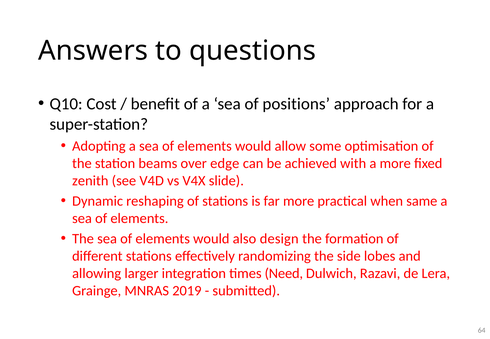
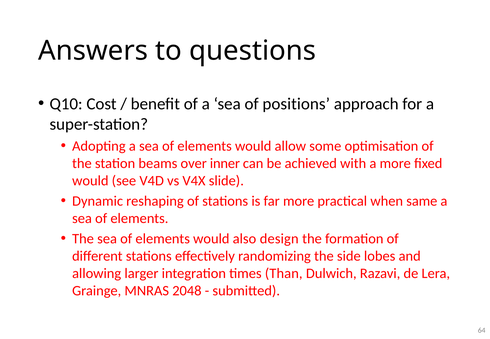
edge: edge -> inner
zenith at (90, 181): zenith -> would
Need: Need -> Than
2019: 2019 -> 2048
